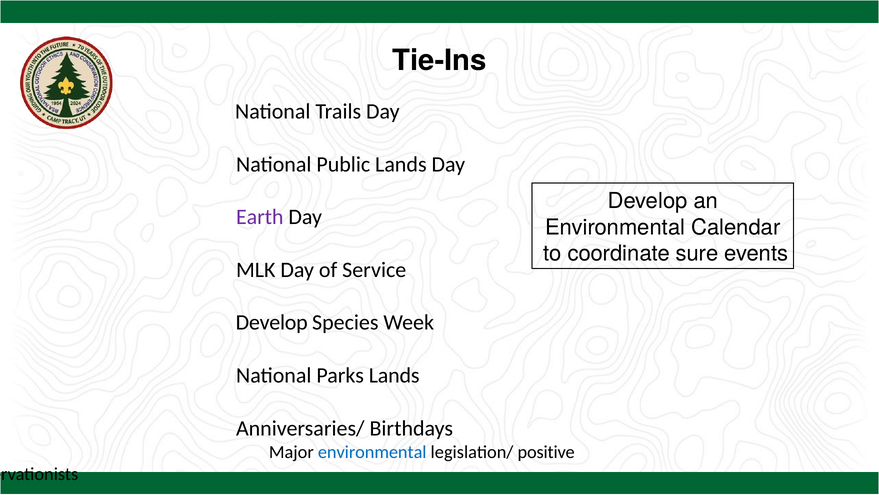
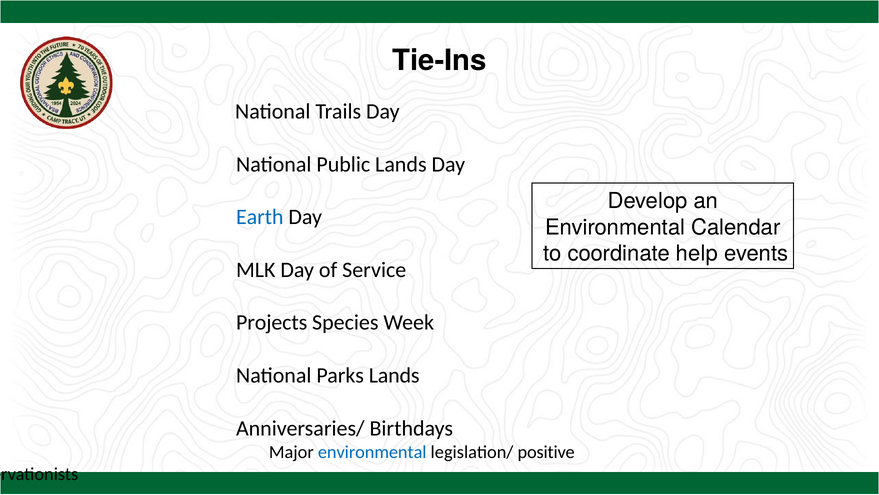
Earth colour: purple -> blue
sure: sure -> help
Develop at (272, 322): Develop -> Projects
